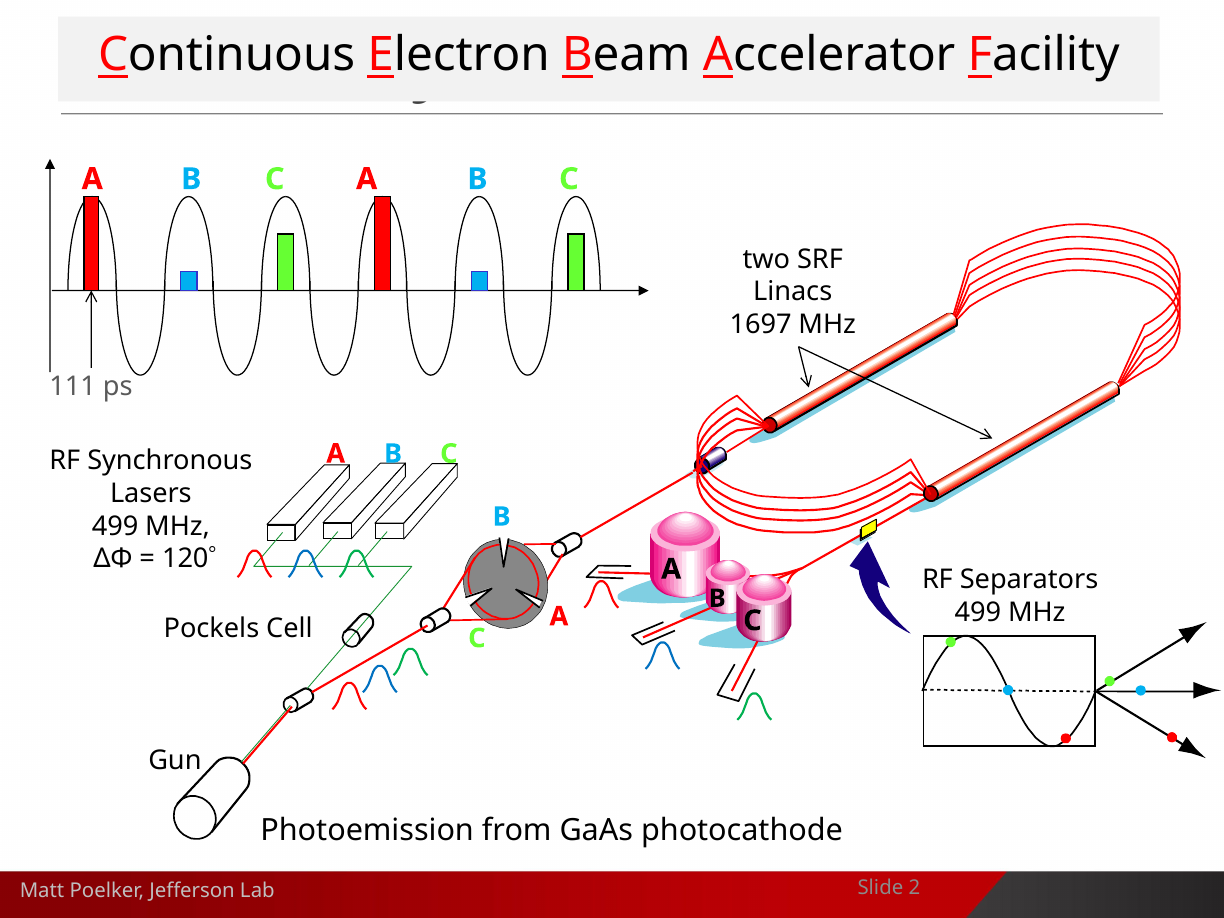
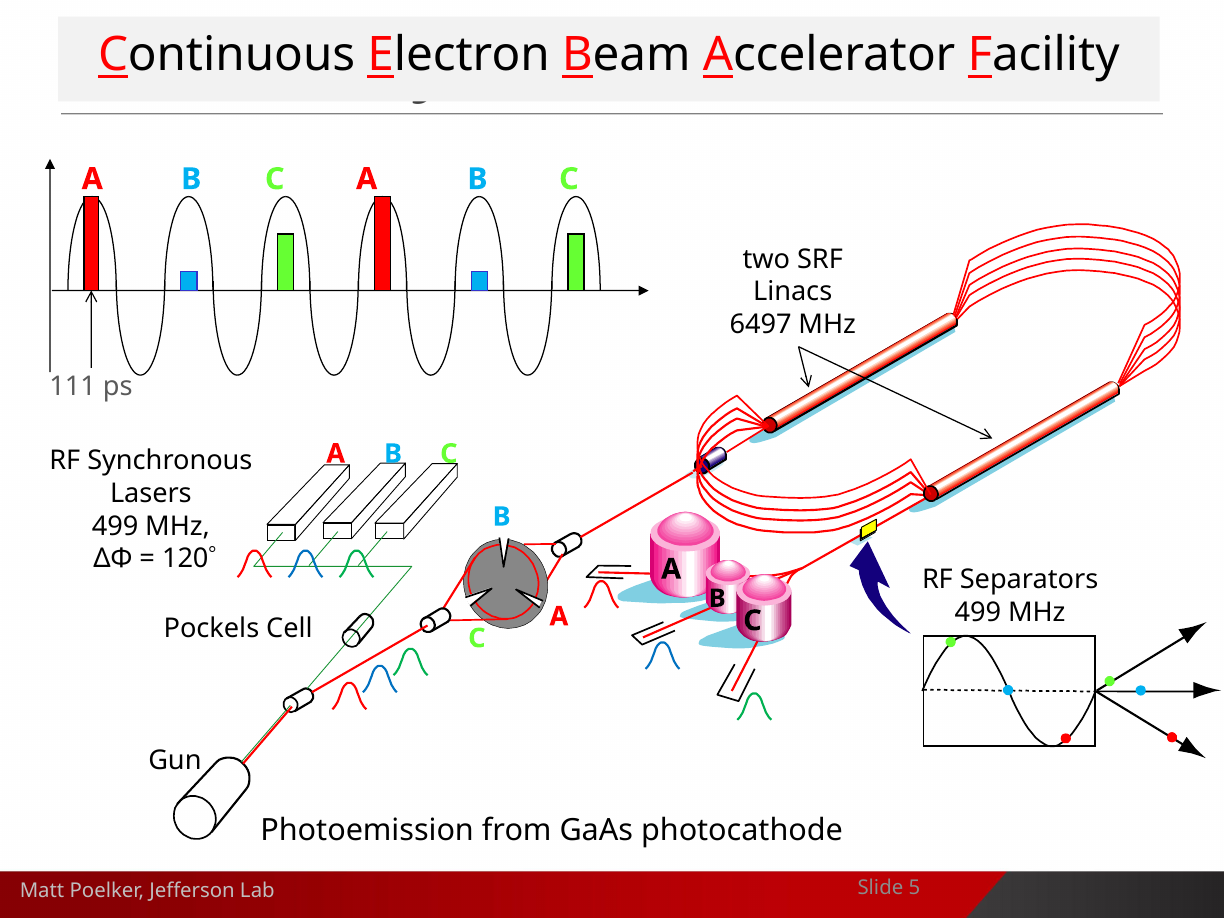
1697: 1697 -> 6497
2: 2 -> 5
